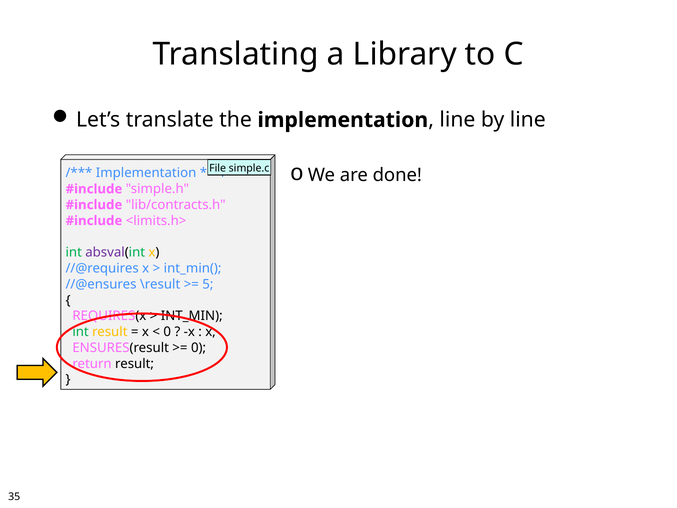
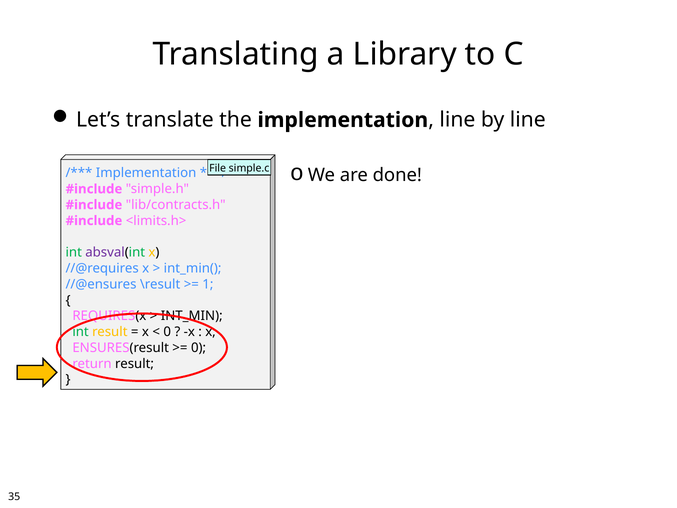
5: 5 -> 1
